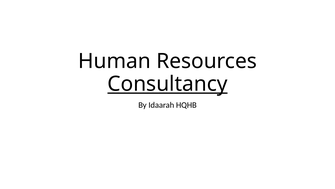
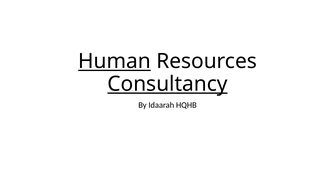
Human underline: none -> present
